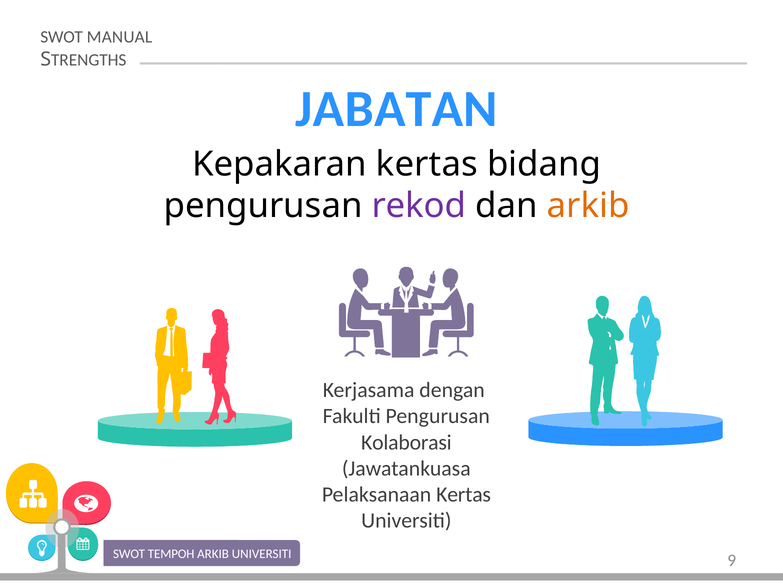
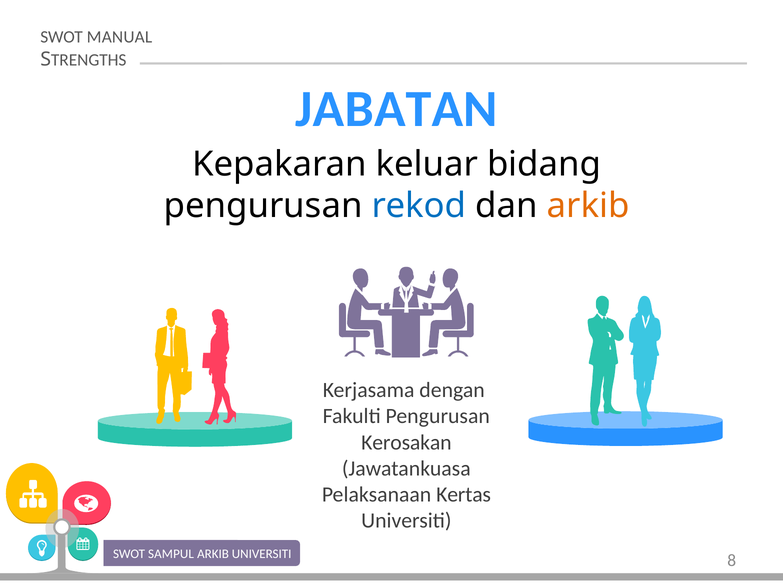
Kepakaran kertas: kertas -> keluar
rekod colour: purple -> blue
Kolaborasi: Kolaborasi -> Kerosakan
TEMPOH: TEMPOH -> SAMPUL
9: 9 -> 8
